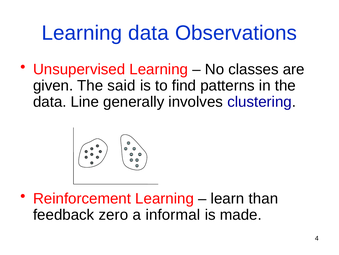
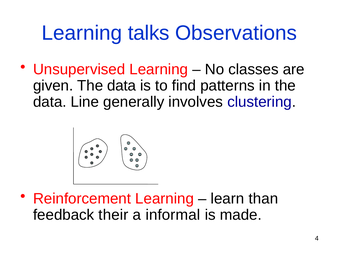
Learning data: data -> talks
given The said: said -> data
zero: zero -> their
